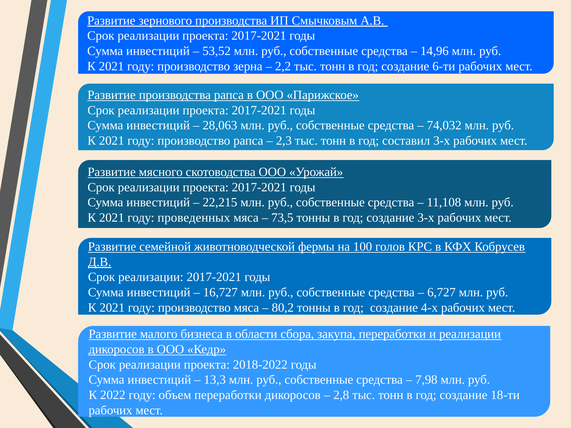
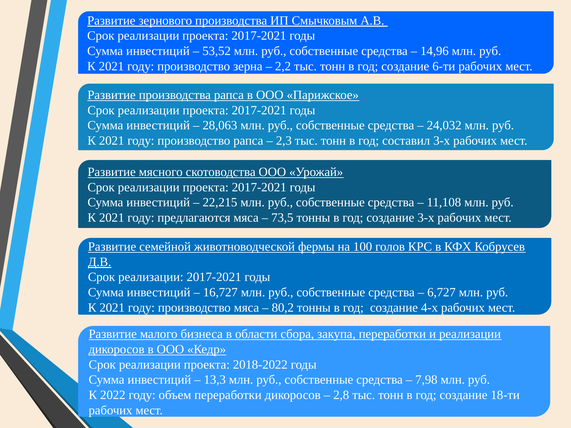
74,032: 74,032 -> 24,032
проведенных: проведенных -> предлагаются
